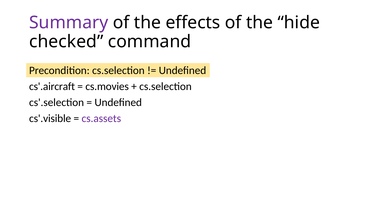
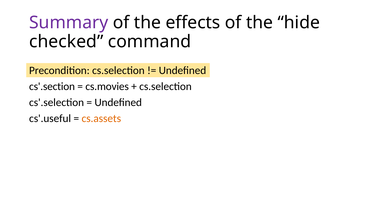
cs'.aircraft: cs'.aircraft -> cs'.section
cs'.visible: cs'.visible -> cs'.useful
cs.assets colour: purple -> orange
